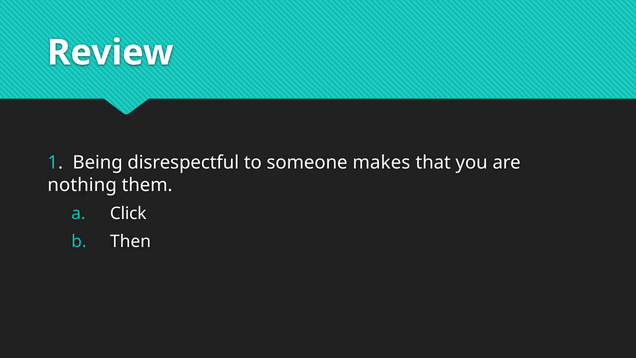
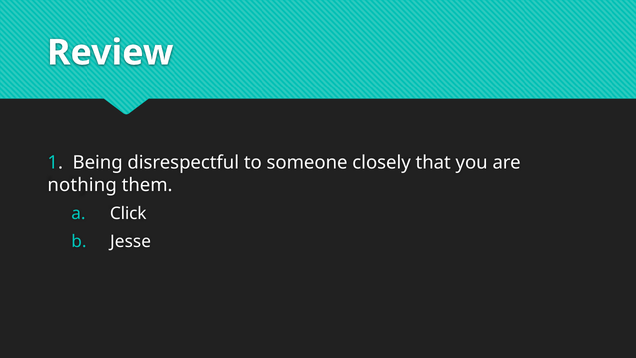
makes: makes -> closely
Then: Then -> Jesse
